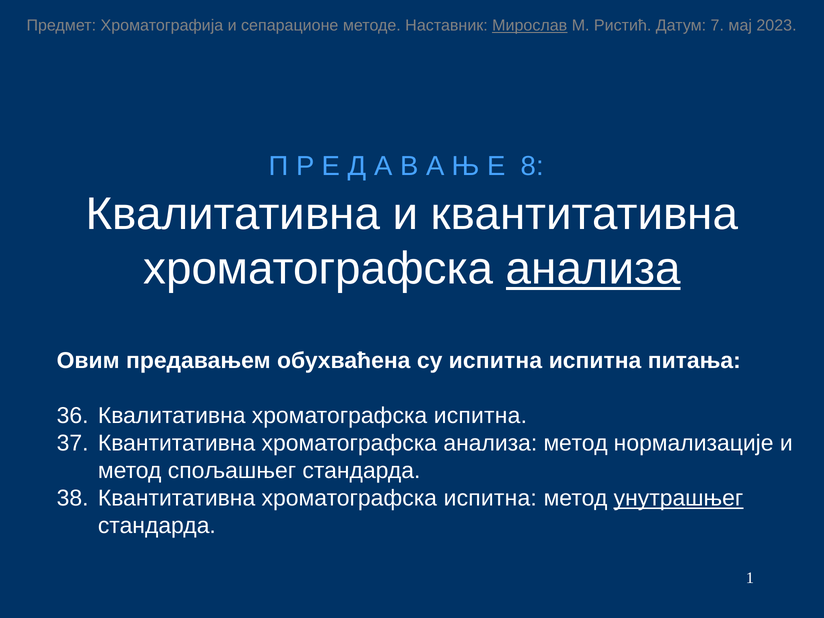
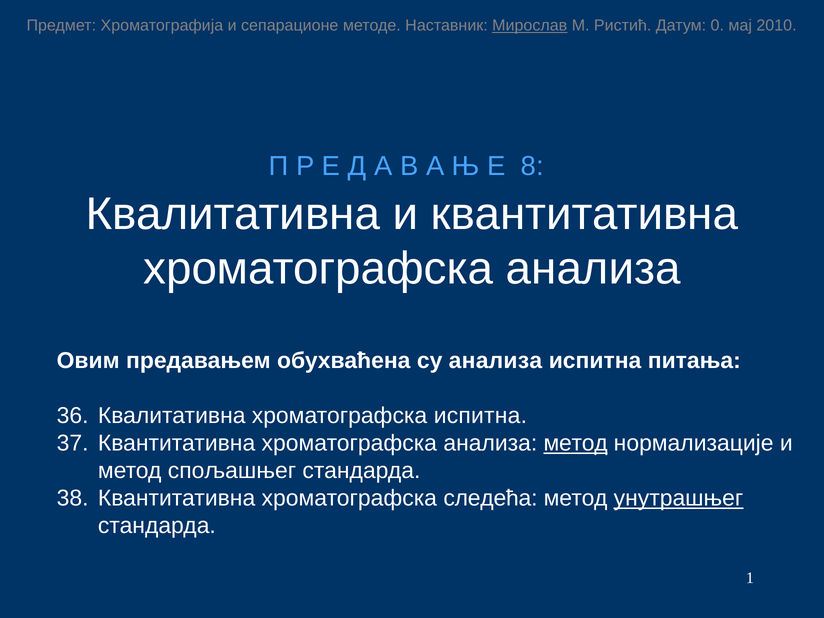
7: 7 -> 0
2023: 2023 -> 2010
анализа at (593, 269) underline: present -> none
су испитна: испитна -> анализа
метод at (576, 443) underline: none -> present
Квантитативна хроматографска испитна: испитна -> следећа
